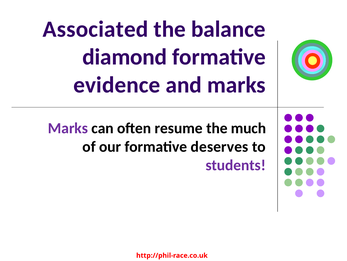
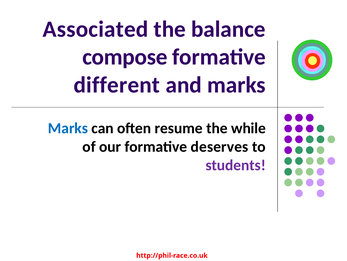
diamond: diamond -> compose
evidence: evidence -> different
Marks at (68, 128) colour: purple -> blue
much: much -> while
